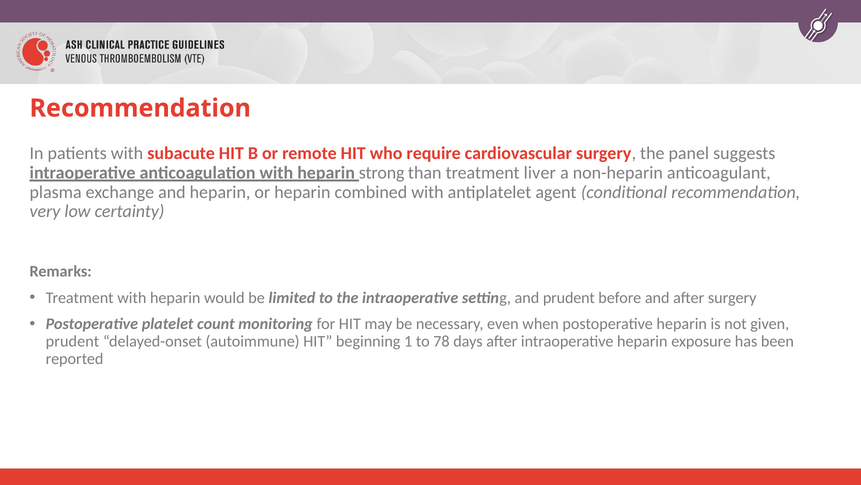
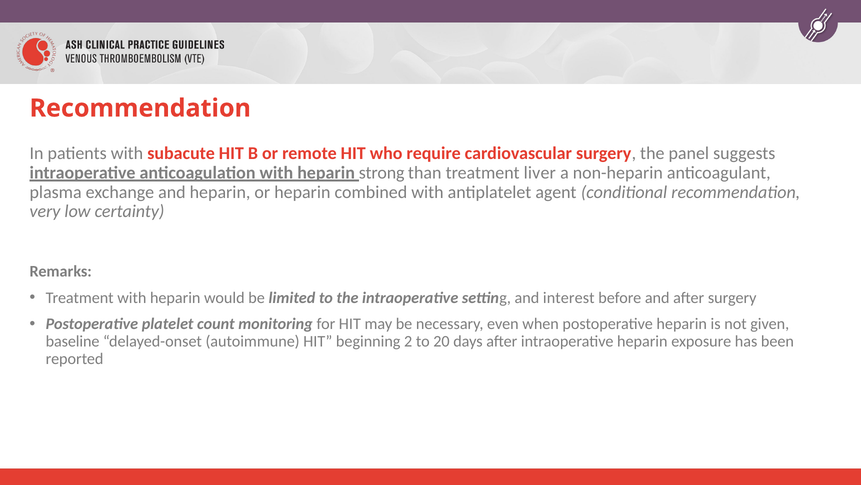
and prudent: prudent -> interest
prudent at (72, 341): prudent -> baseline
1: 1 -> 2
78: 78 -> 20
